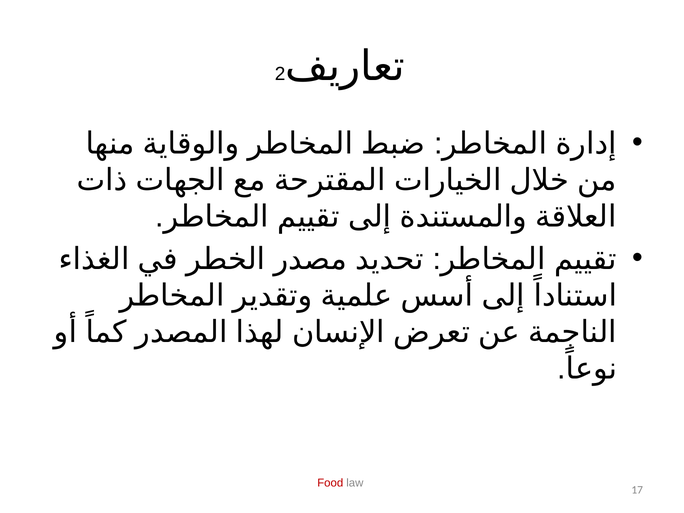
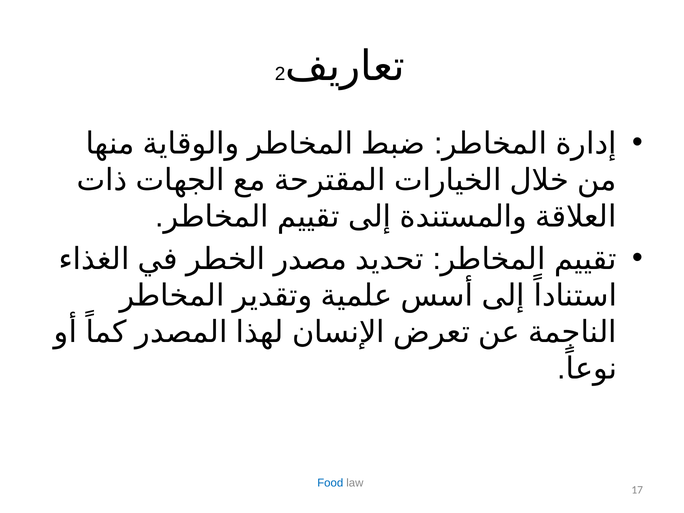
Food colour: red -> blue
